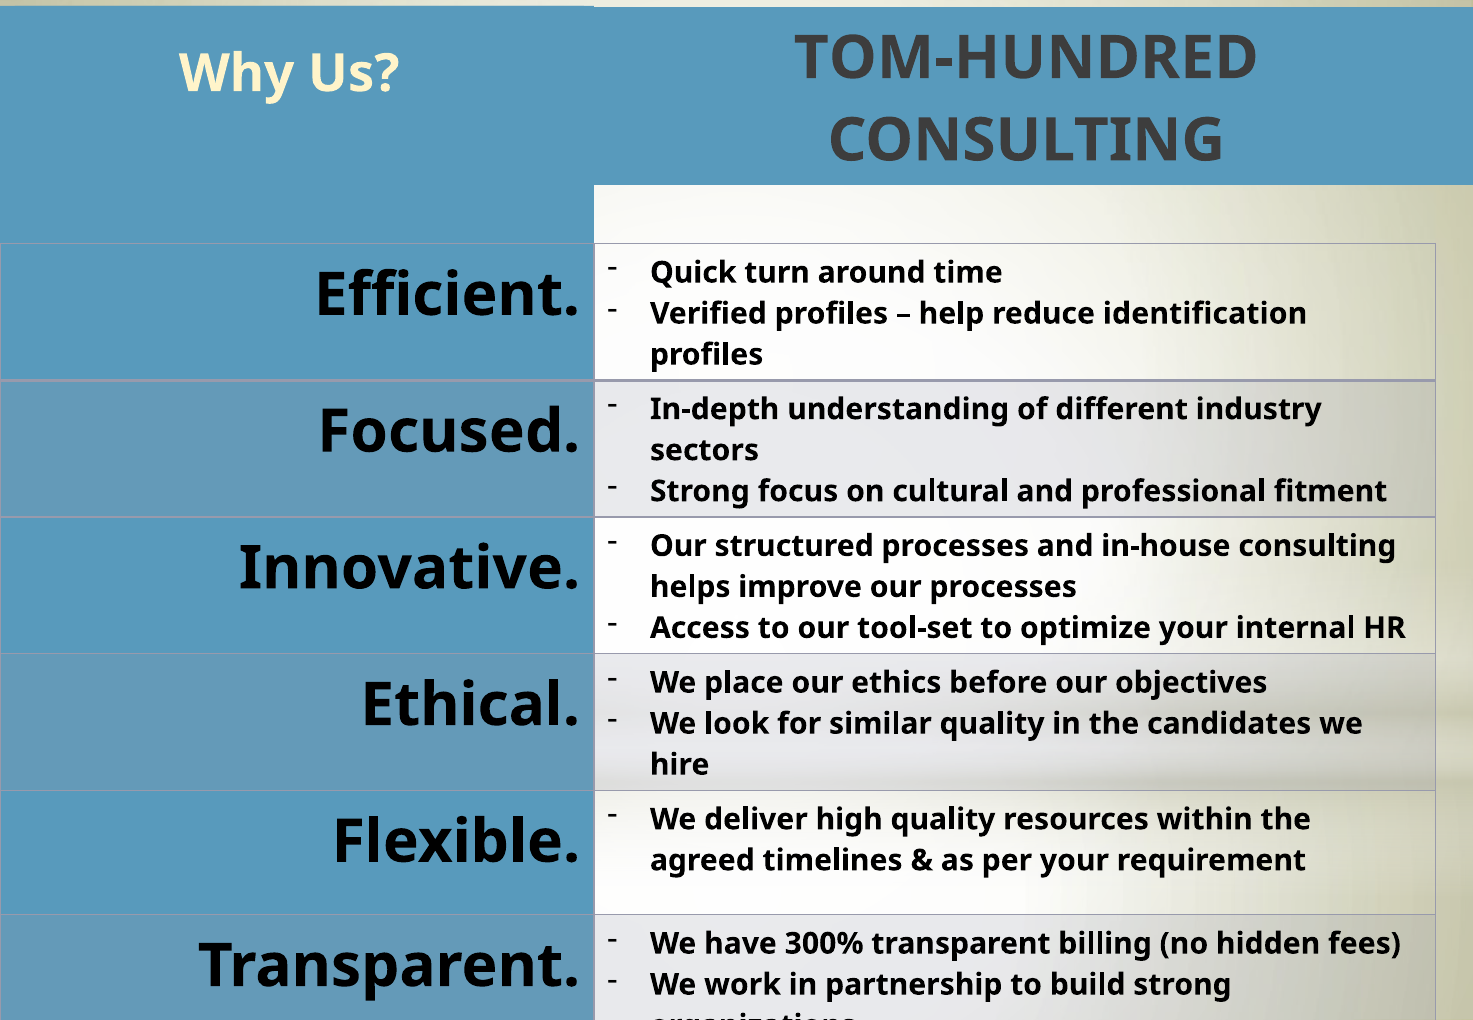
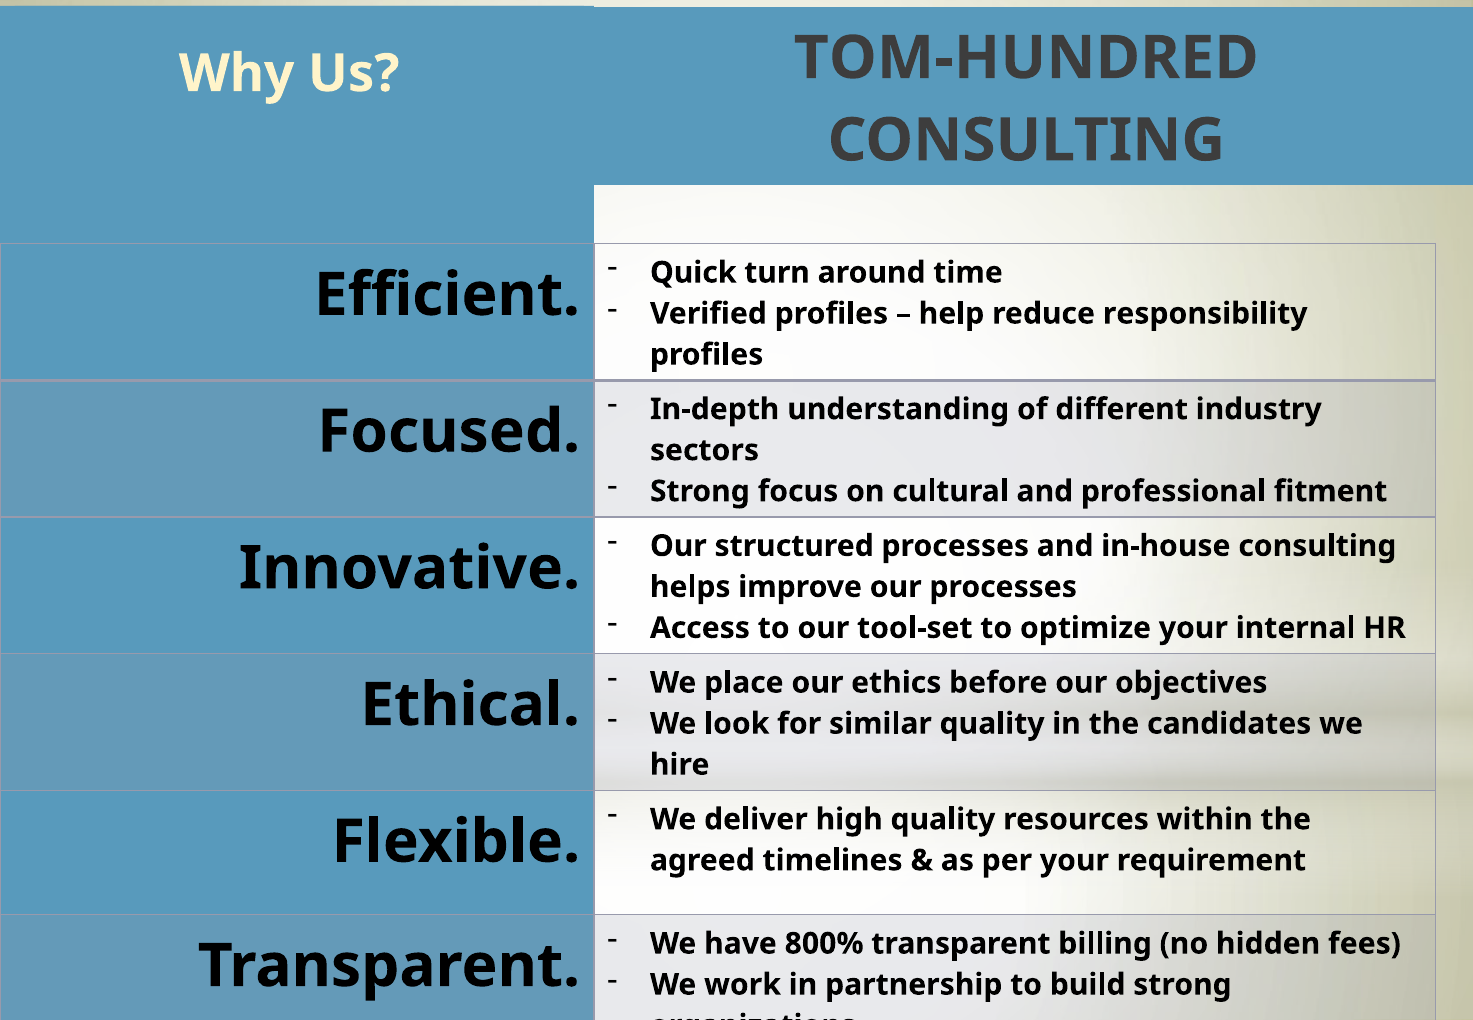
identification: identification -> responsibility
300%: 300% -> 800%
